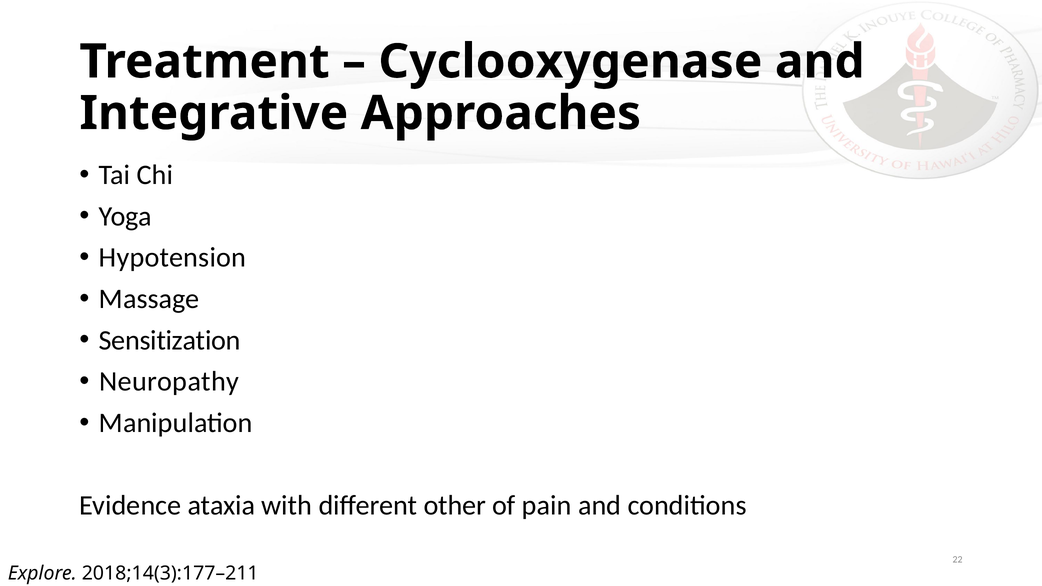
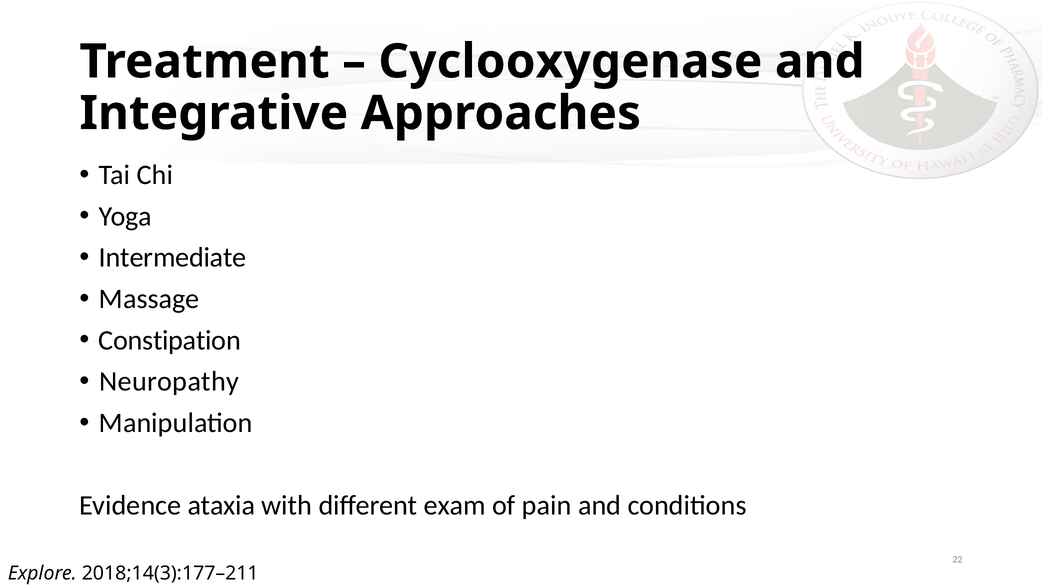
Hypotension: Hypotension -> Intermediate
Sensitization: Sensitization -> Constipation
other: other -> exam
